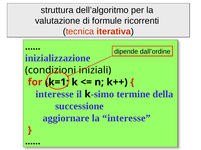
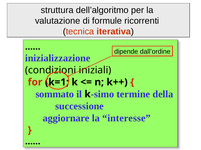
interesse at (55, 95): interesse -> sommato
